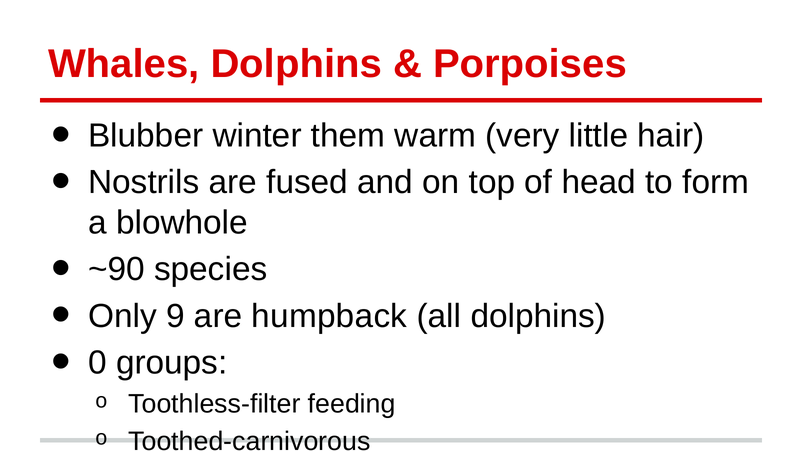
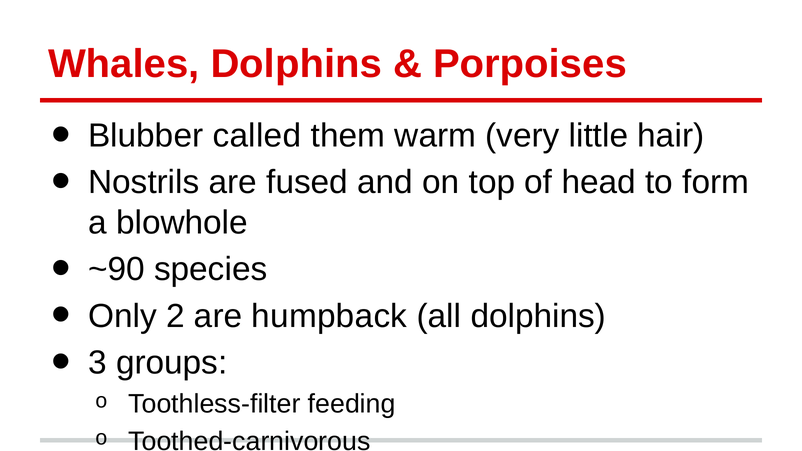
winter: winter -> called
9: 9 -> 2
0: 0 -> 3
